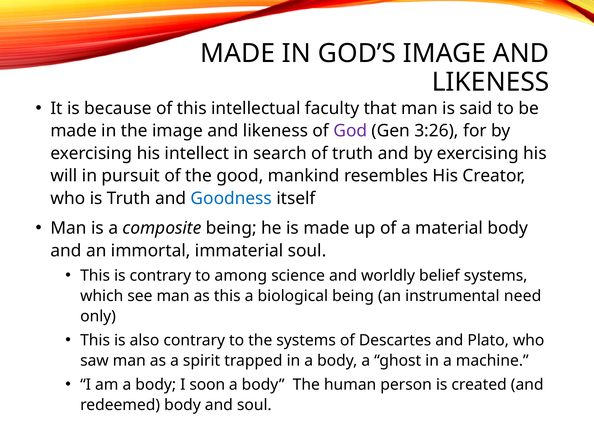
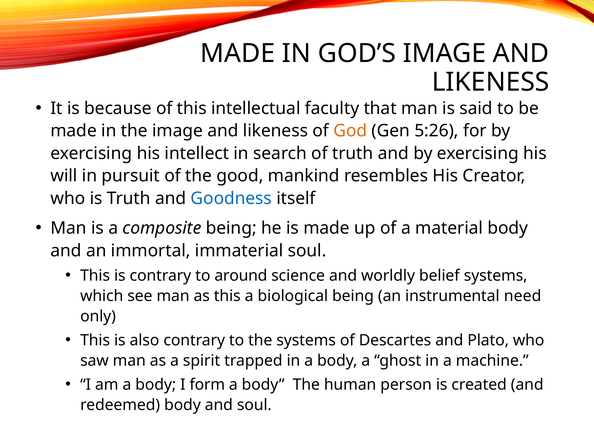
God colour: purple -> orange
3:26: 3:26 -> 5:26
among: among -> around
soon: soon -> form
